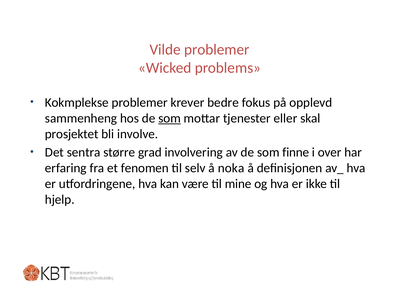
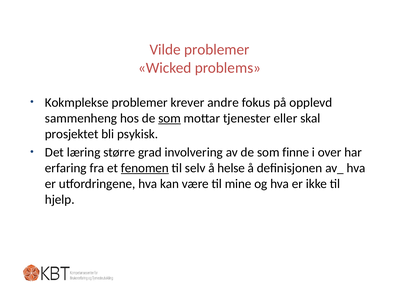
bedre: bedre -> andre
involve: involve -> psykisk
sentra: sentra -> læring
fenomen underline: none -> present
noka: noka -> helse
